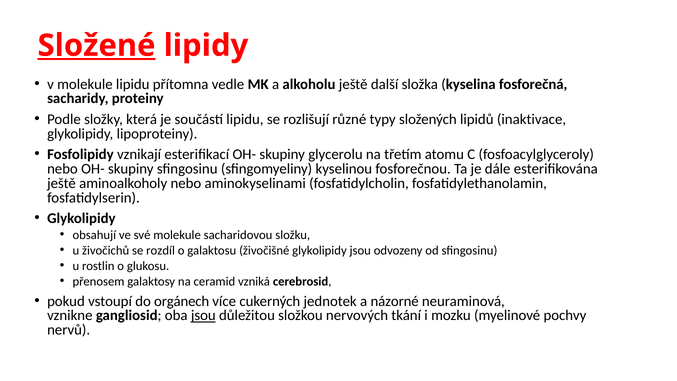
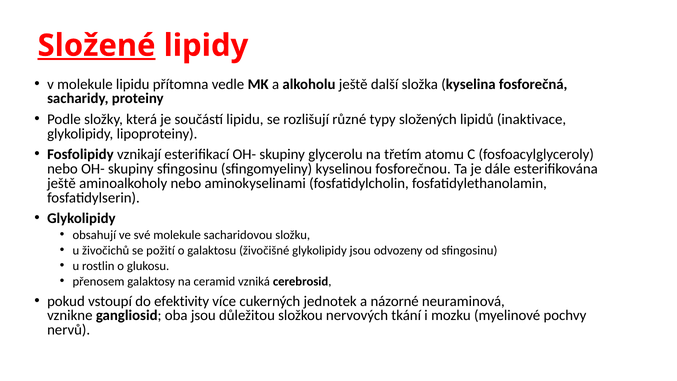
rozdíl: rozdíl -> požití
orgánech: orgánech -> efektivity
jsou at (203, 315) underline: present -> none
